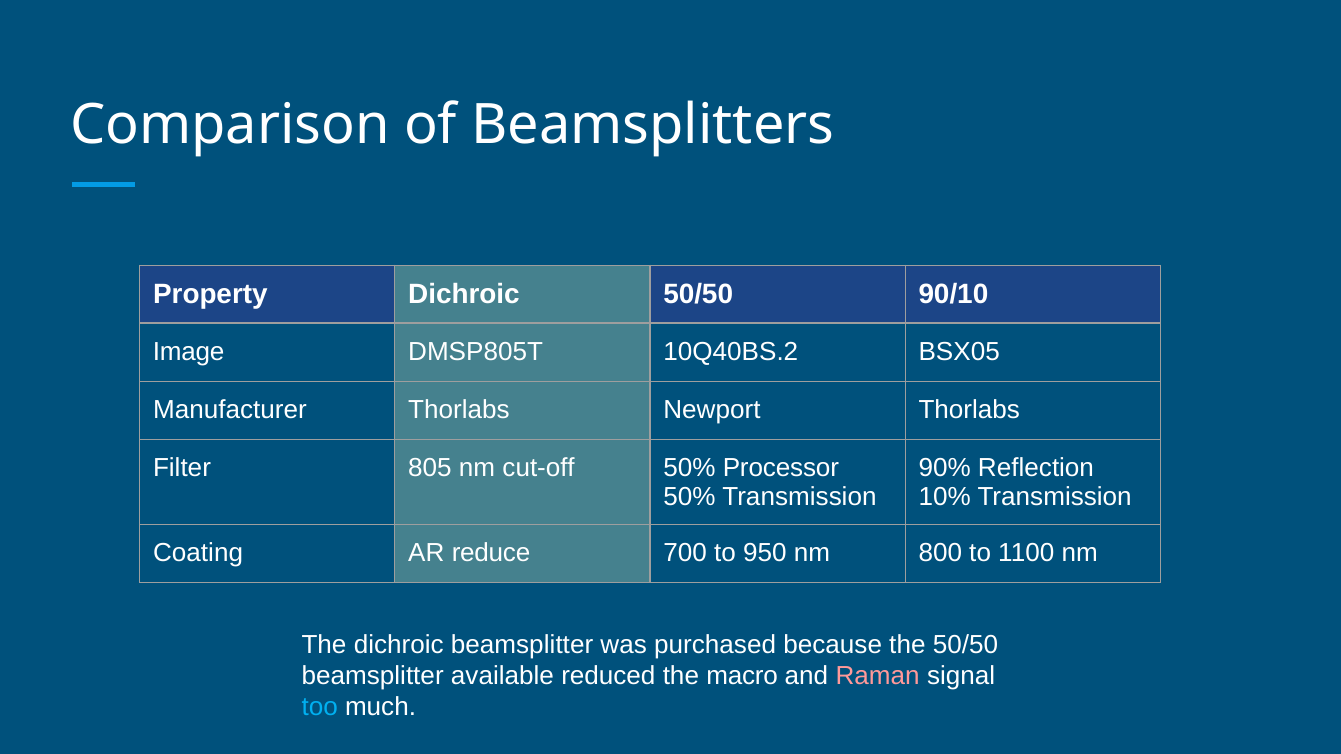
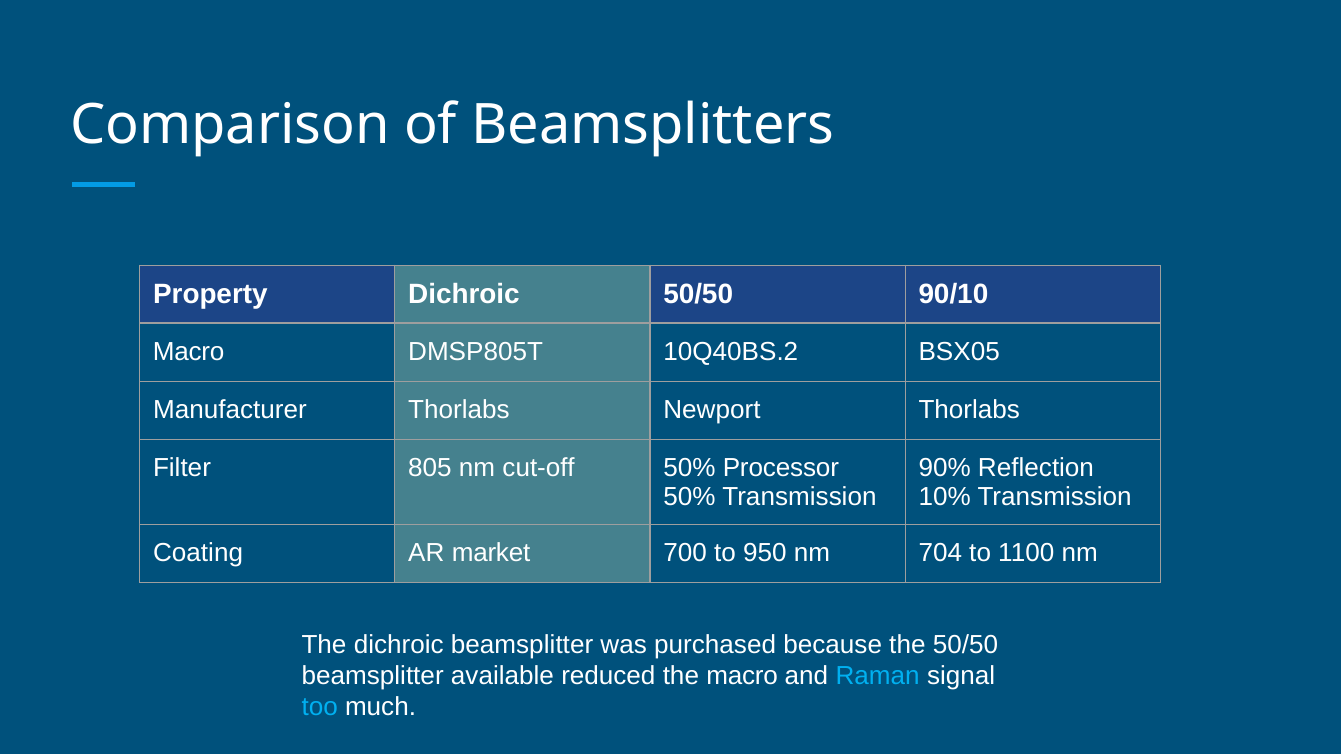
Image at (189, 352): Image -> Macro
reduce: reduce -> market
800: 800 -> 704
Raman colour: pink -> light blue
